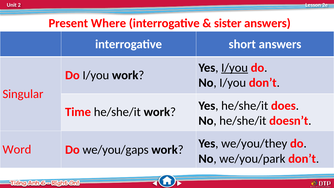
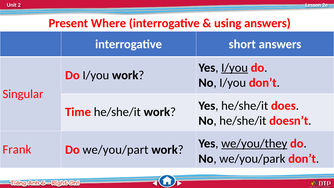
sister: sister -> using
Word: Word -> Frank
we/you/gaps: we/you/gaps -> we/you/part
we/you/they underline: none -> present
